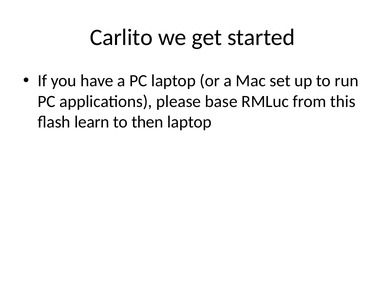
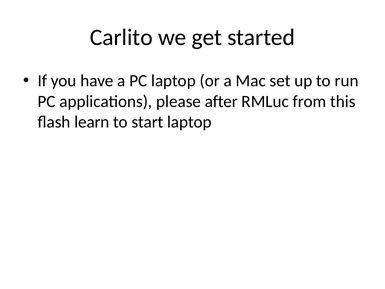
base: base -> after
then: then -> start
